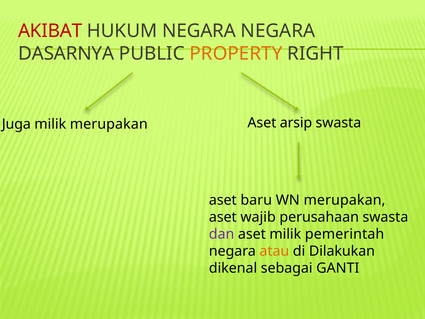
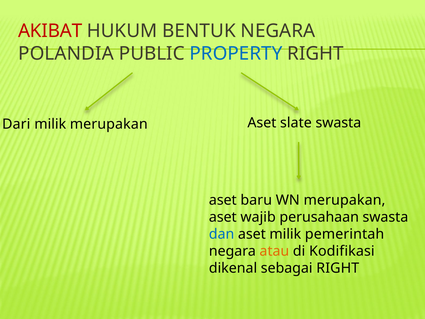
HUKUM NEGARA: NEGARA -> BENTUK
DASARNYA: DASARNYA -> POLANDIA
PROPERTY colour: orange -> blue
Juga: Juga -> Dari
arsip: arsip -> slate
dan colour: purple -> blue
Dilakukan: Dilakukan -> Kodifikasi
sebagai GANTI: GANTI -> RIGHT
